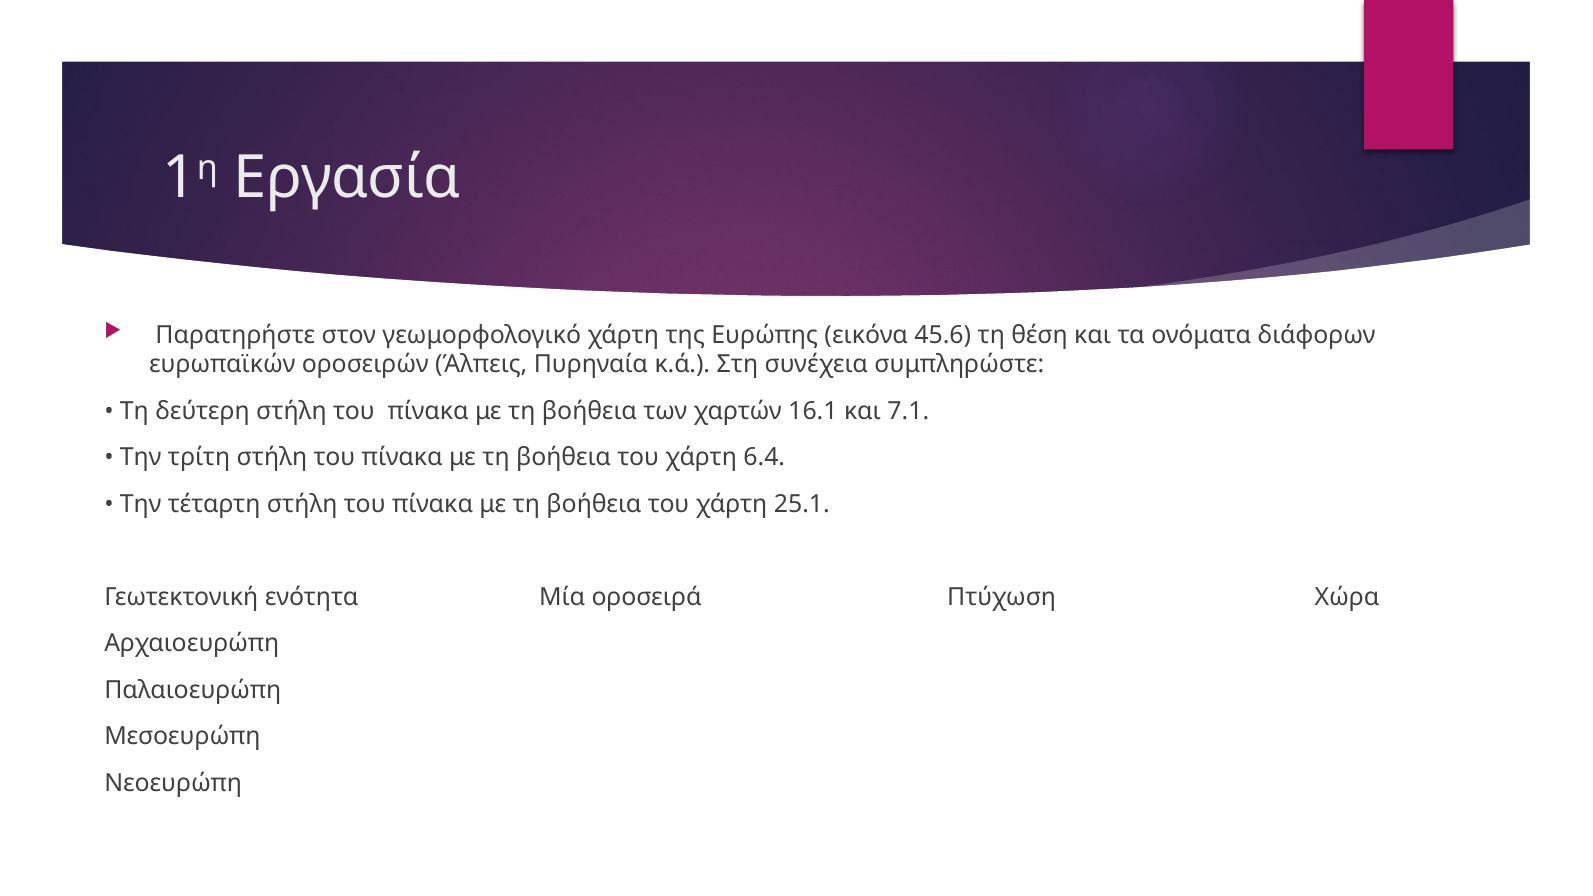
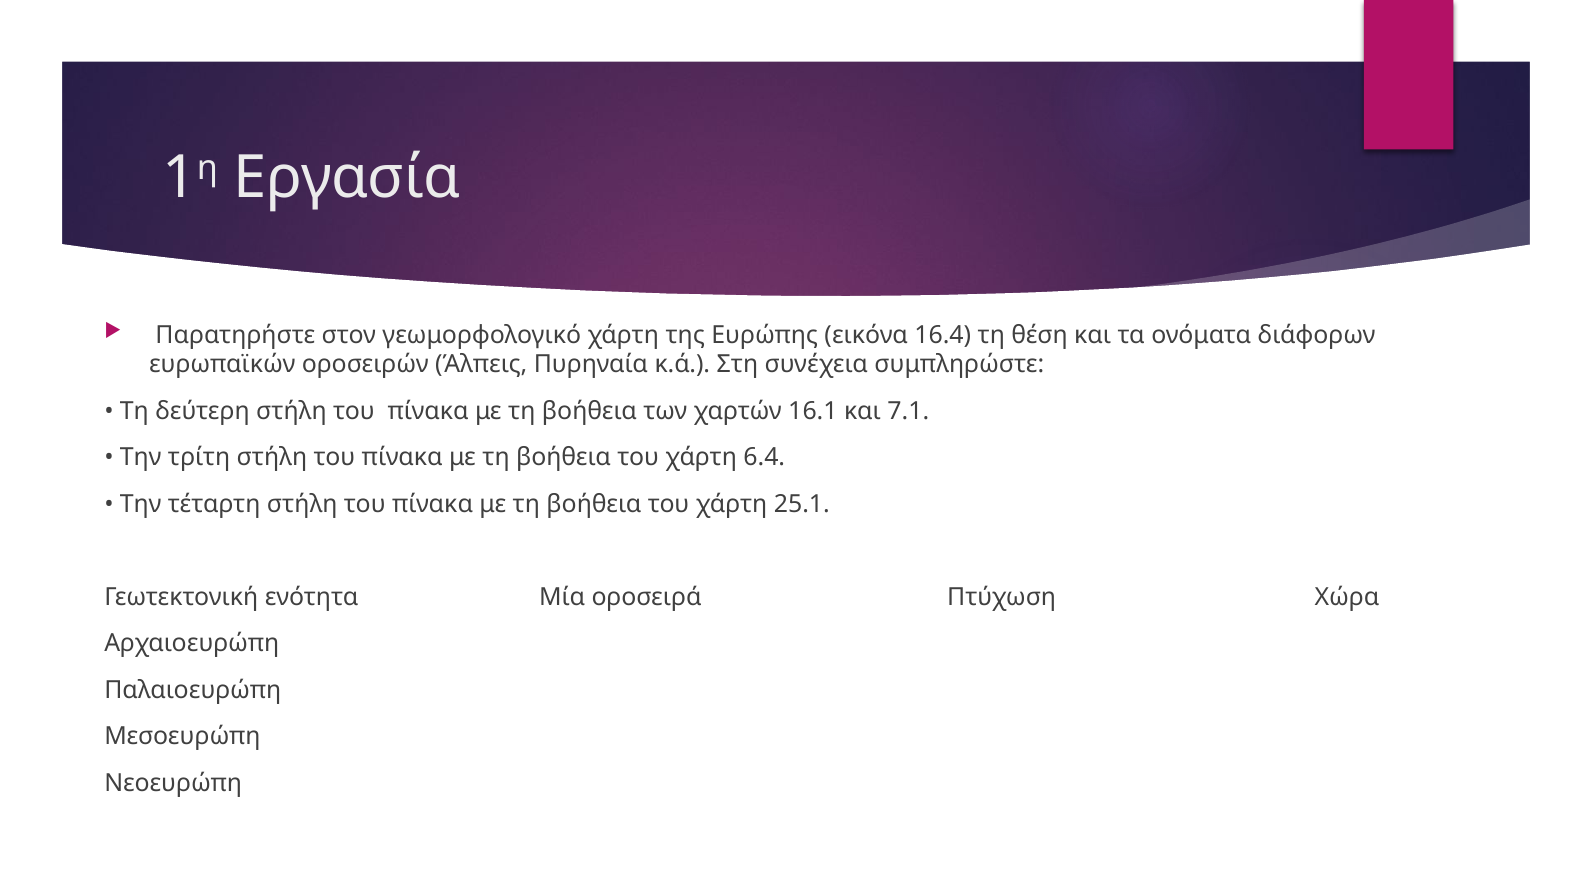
45.6: 45.6 -> 16.4
